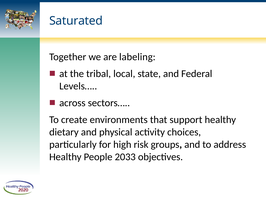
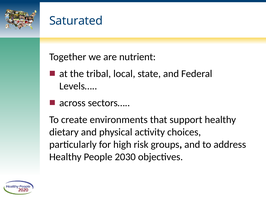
labeling: labeling -> nutrient
2033: 2033 -> 2030
